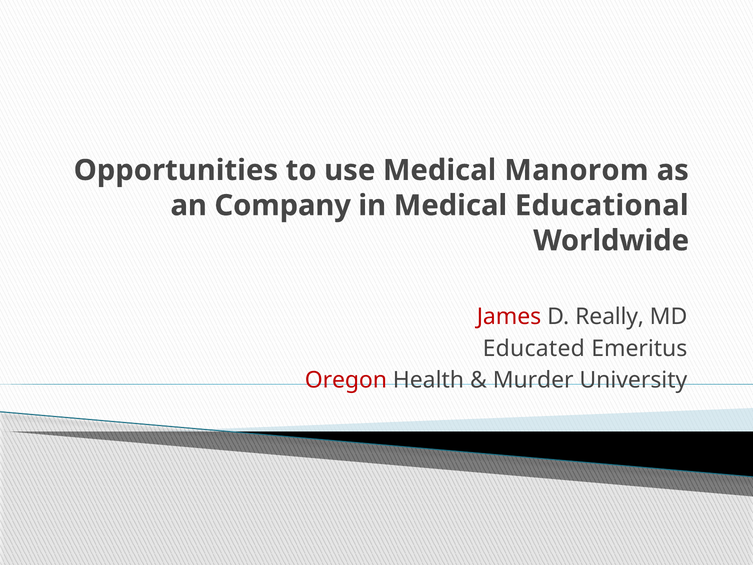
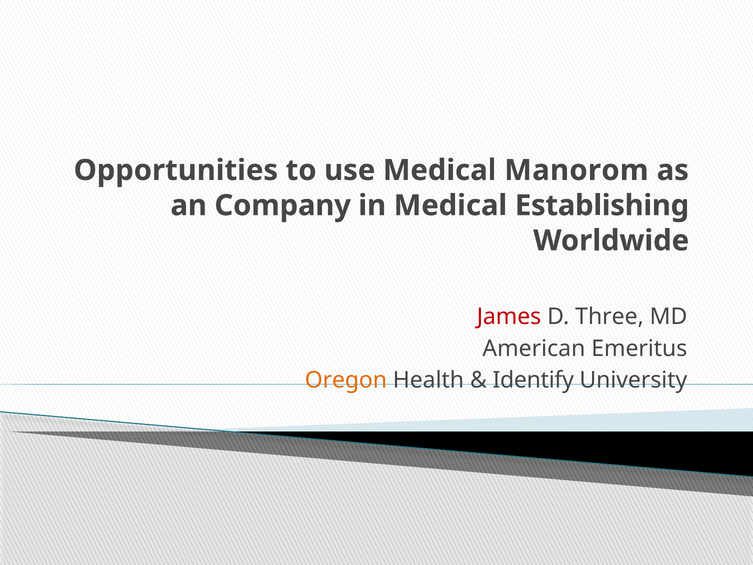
Educational: Educational -> Establishing
Really: Really -> Three
Educated: Educated -> American
Oregon colour: red -> orange
Murder: Murder -> Identify
